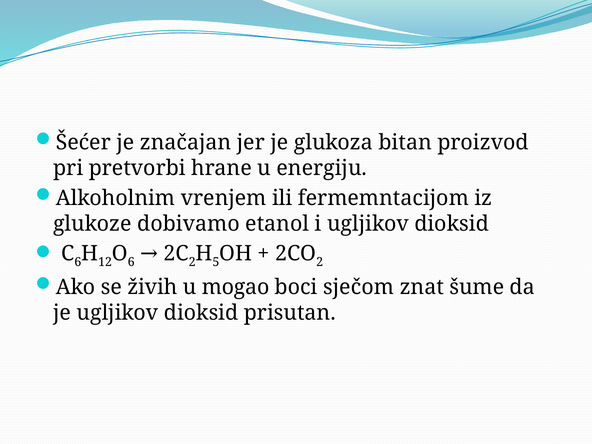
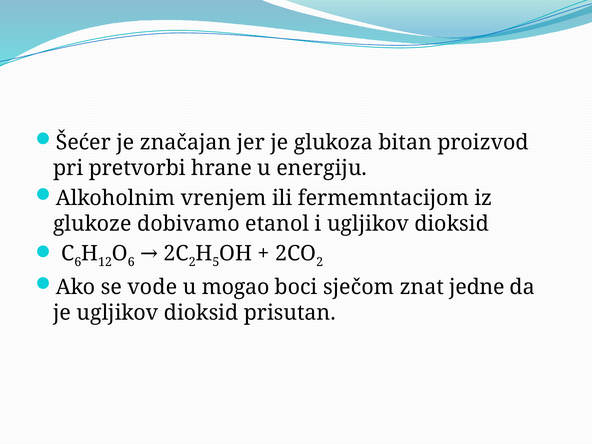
živih: živih -> vode
šume: šume -> jedne
